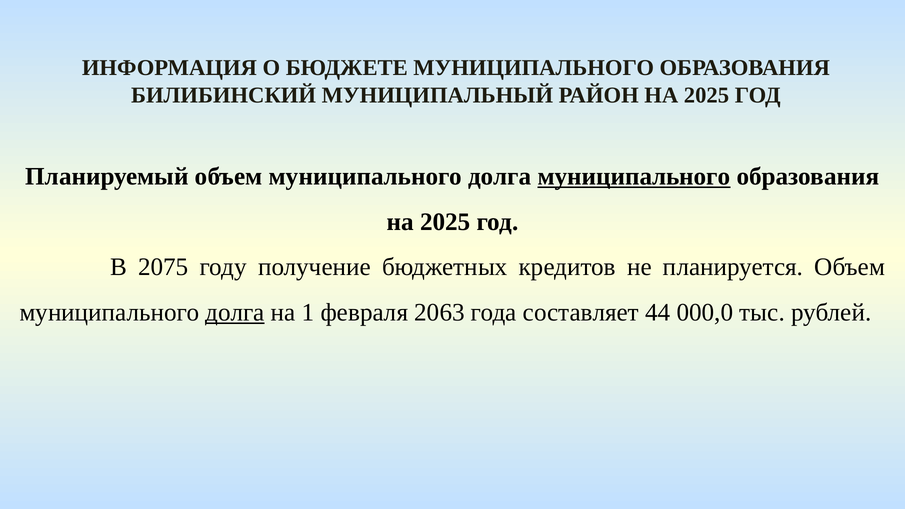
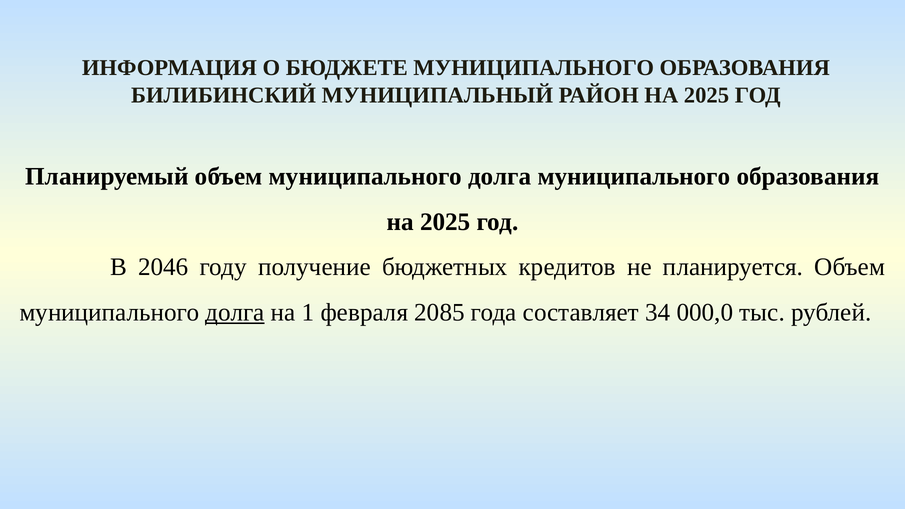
муниципального at (634, 177) underline: present -> none
2075: 2075 -> 2046
2063: 2063 -> 2085
44: 44 -> 34
